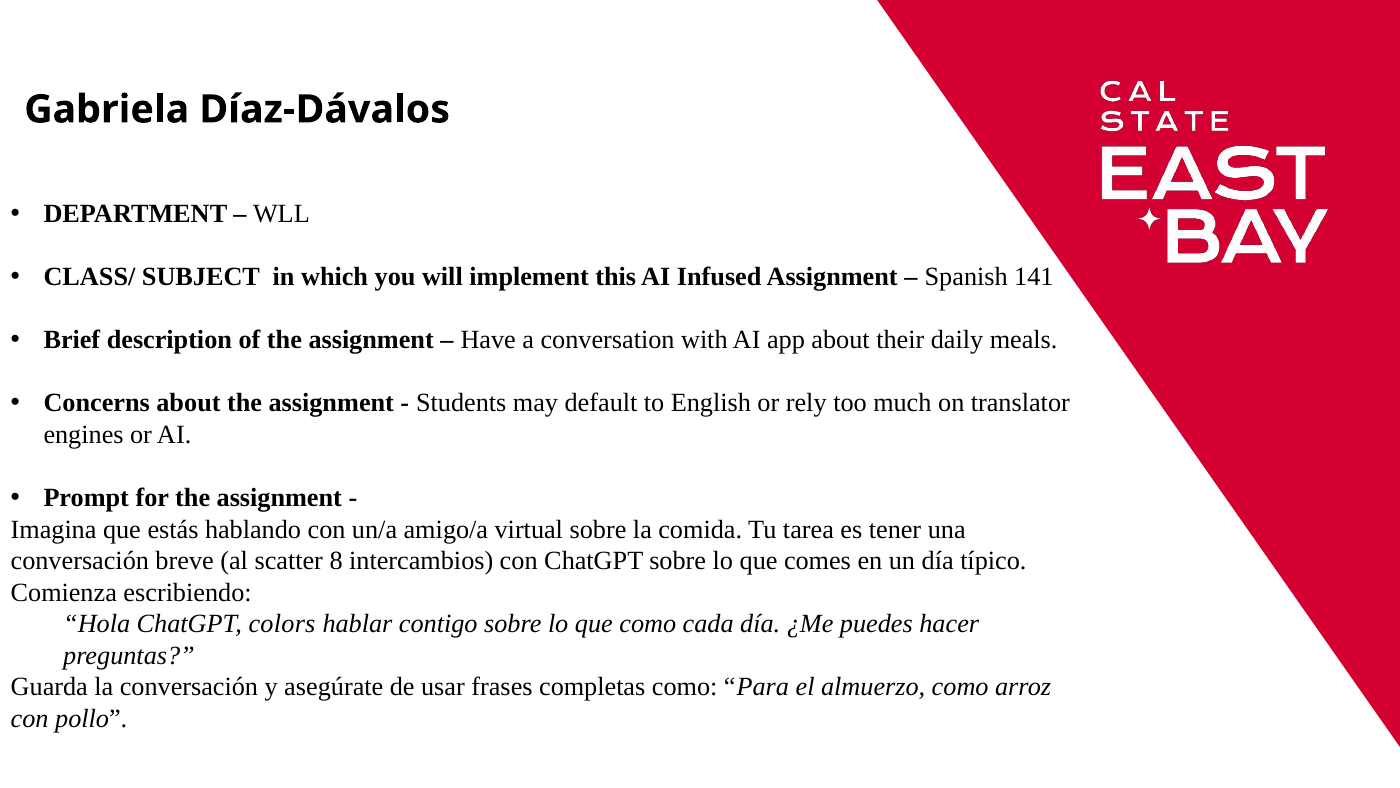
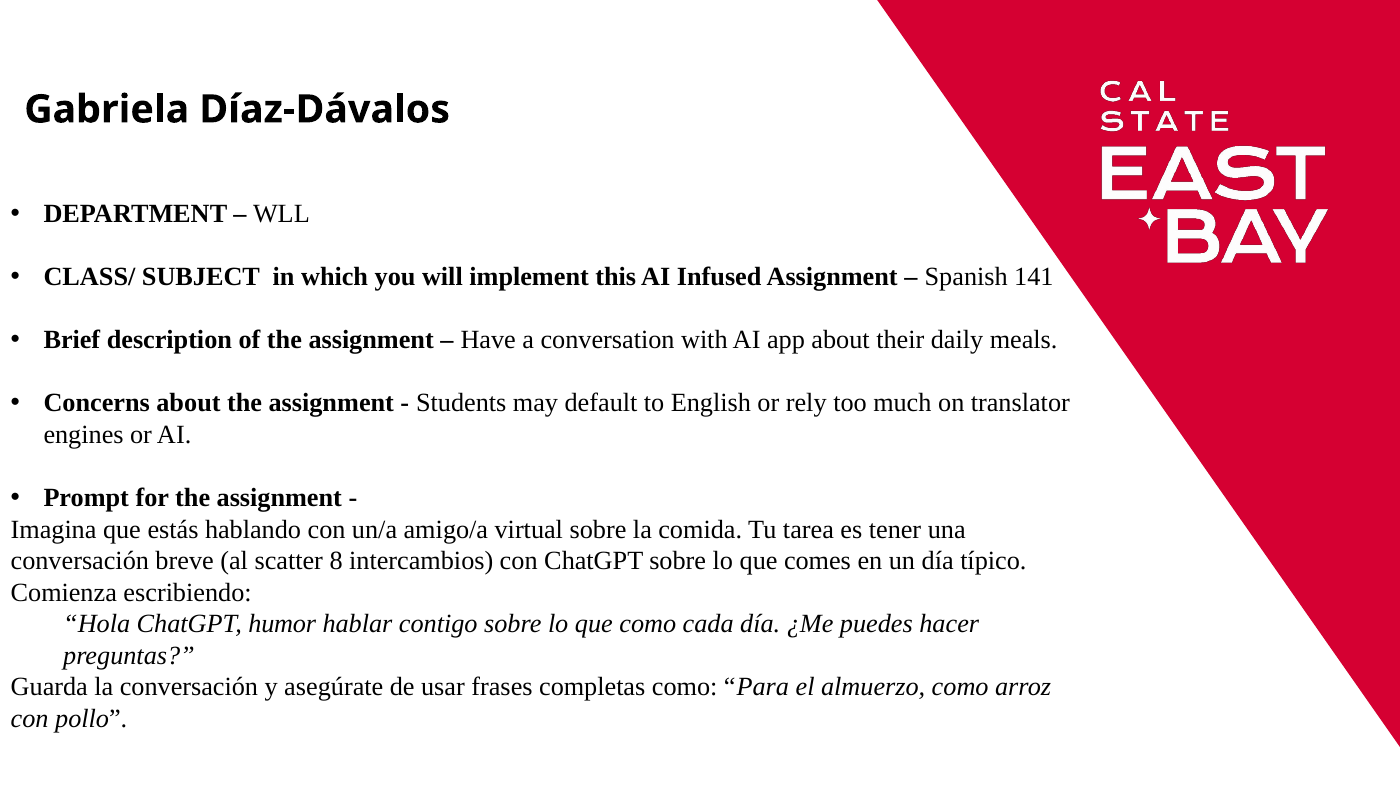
colors: colors -> humor
